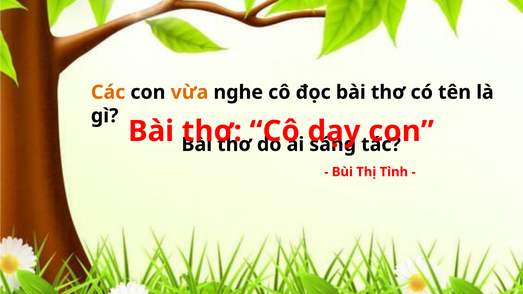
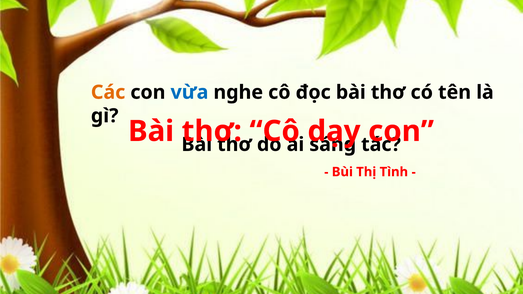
vừa colour: orange -> blue
